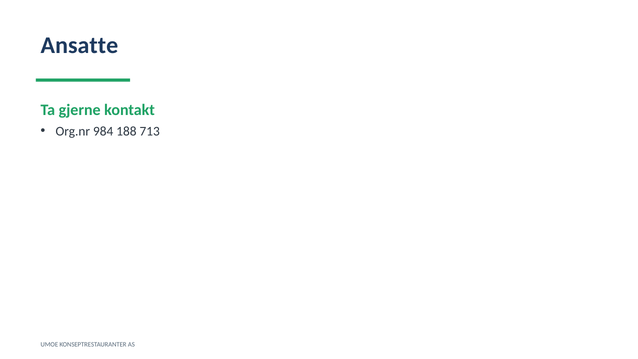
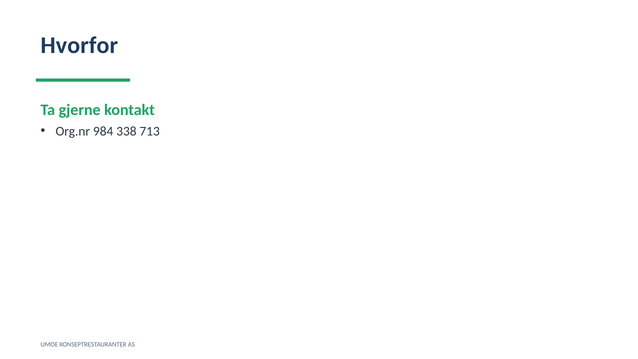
Ansatte: Ansatte -> Hvorfor
188: 188 -> 338
